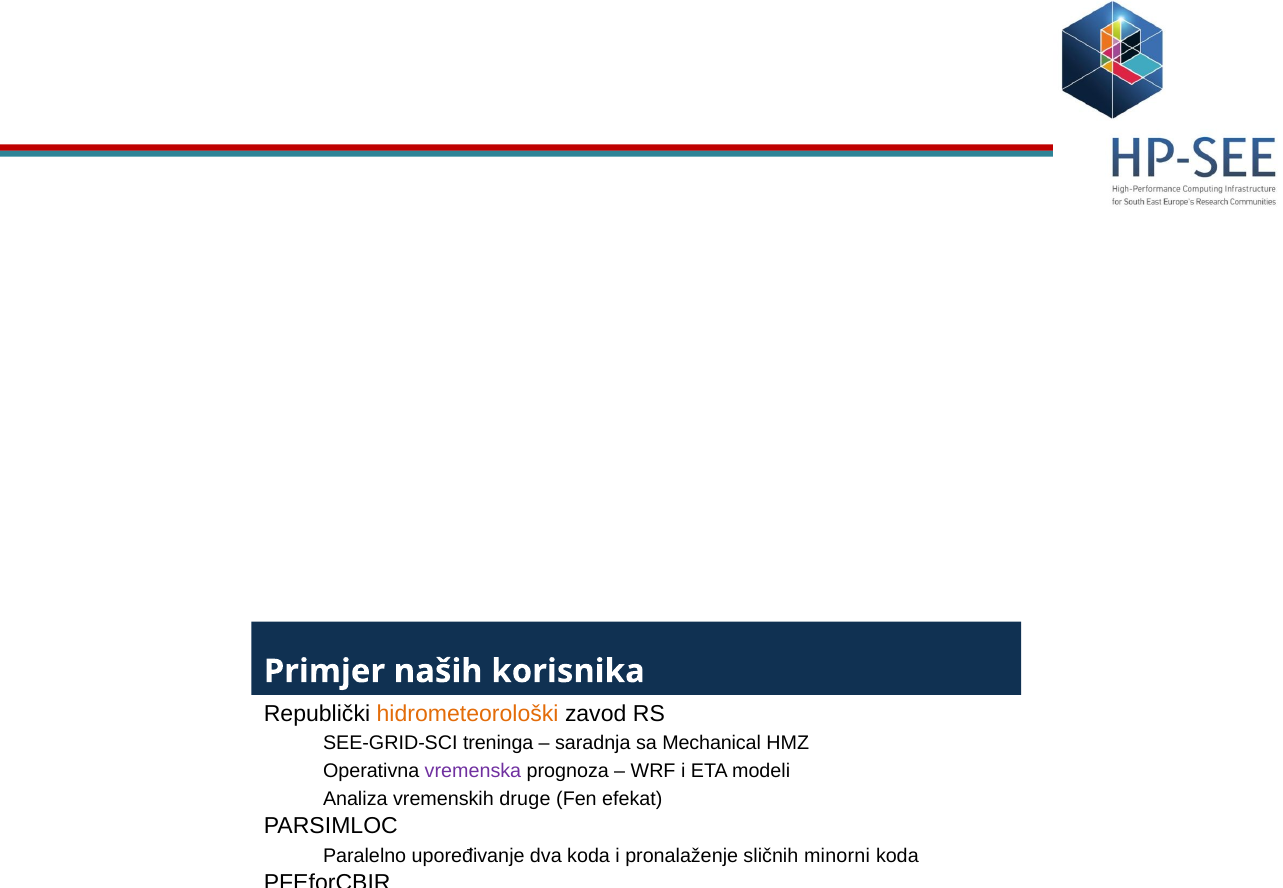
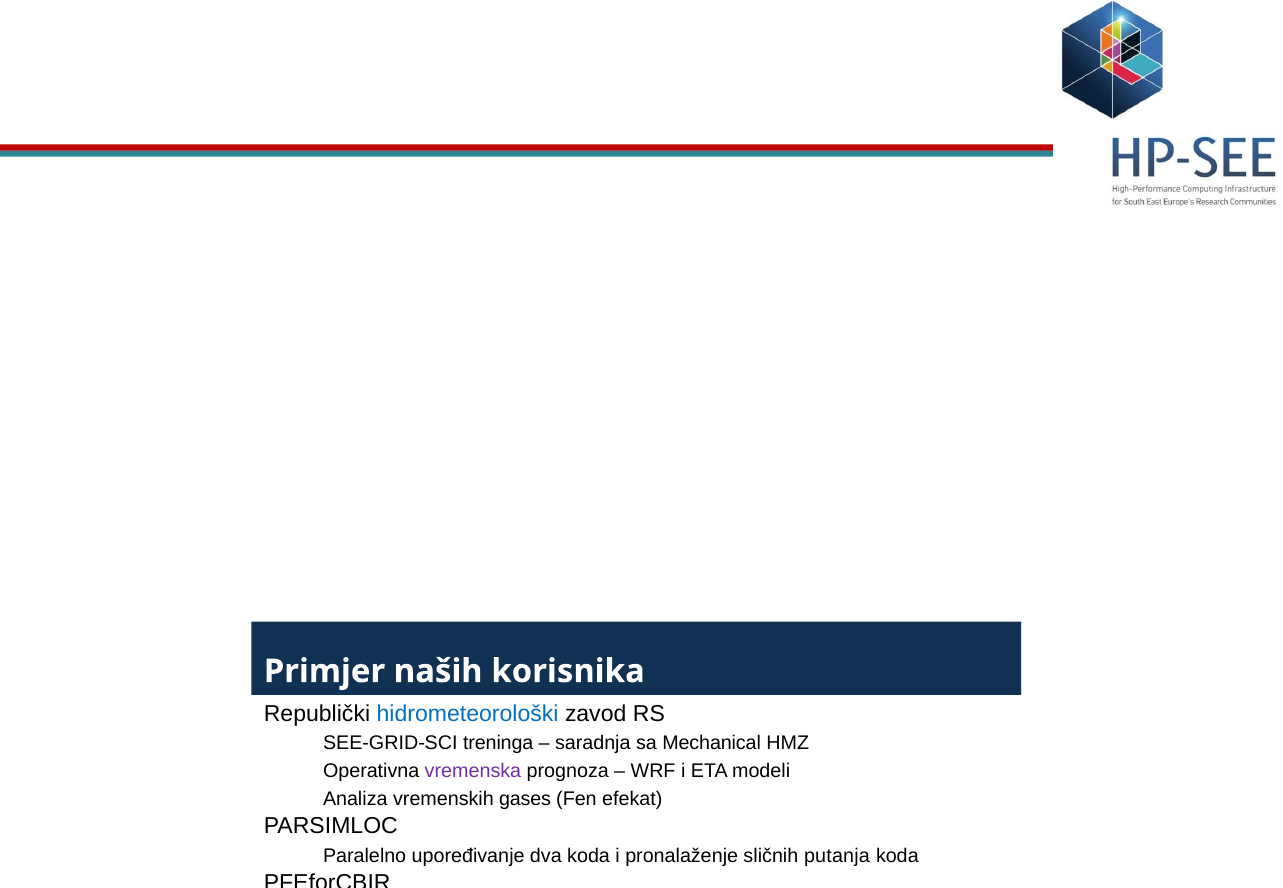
hidrometeorološki colour: orange -> blue
druge: druge -> gases
minorni: minorni -> putanja
